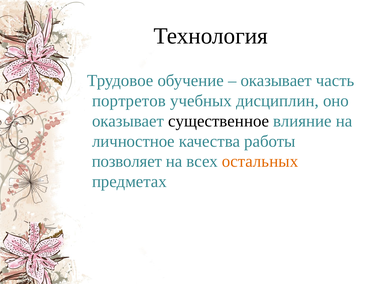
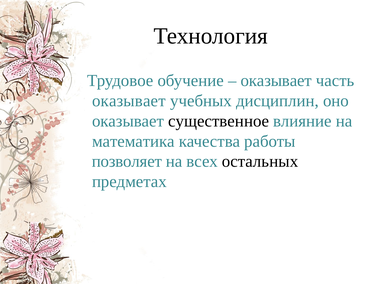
портретов at (129, 101): портретов -> оказывает
личностное: личностное -> математика
остальных colour: orange -> black
